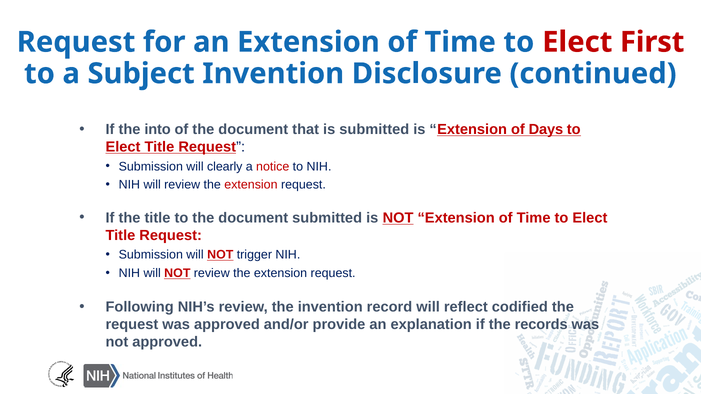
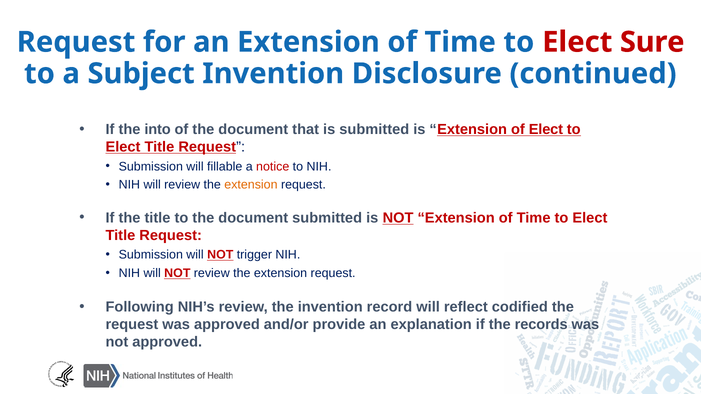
First: First -> Sure
of Days: Days -> Elect
clearly: clearly -> fillable
extension at (251, 185) colour: red -> orange
